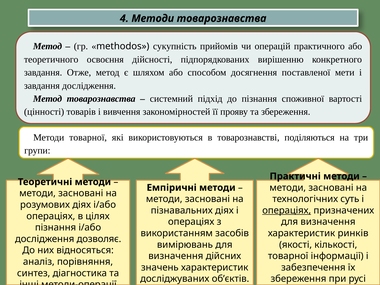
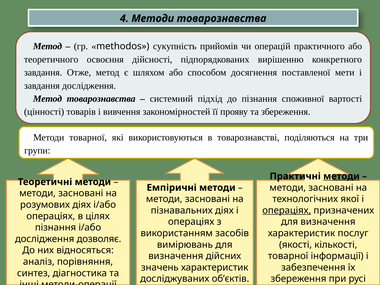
методи at (341, 176) underline: none -> present
суть: суть -> якої
ринків: ринків -> послуг
